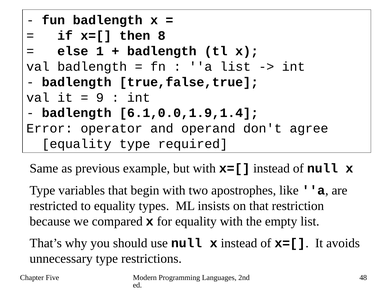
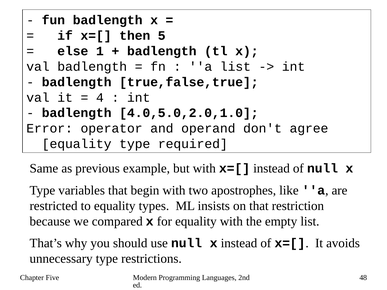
8: 8 -> 5
9: 9 -> 4
6.1,0.0,1.9,1.4: 6.1,0.0,1.9,1.4 -> 4.0,5.0,2.0,1.0
